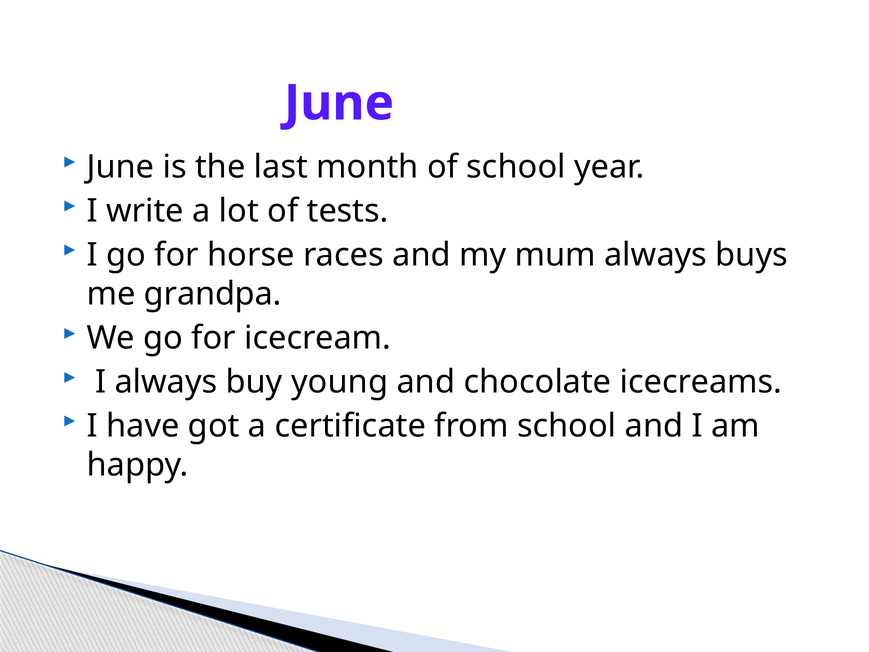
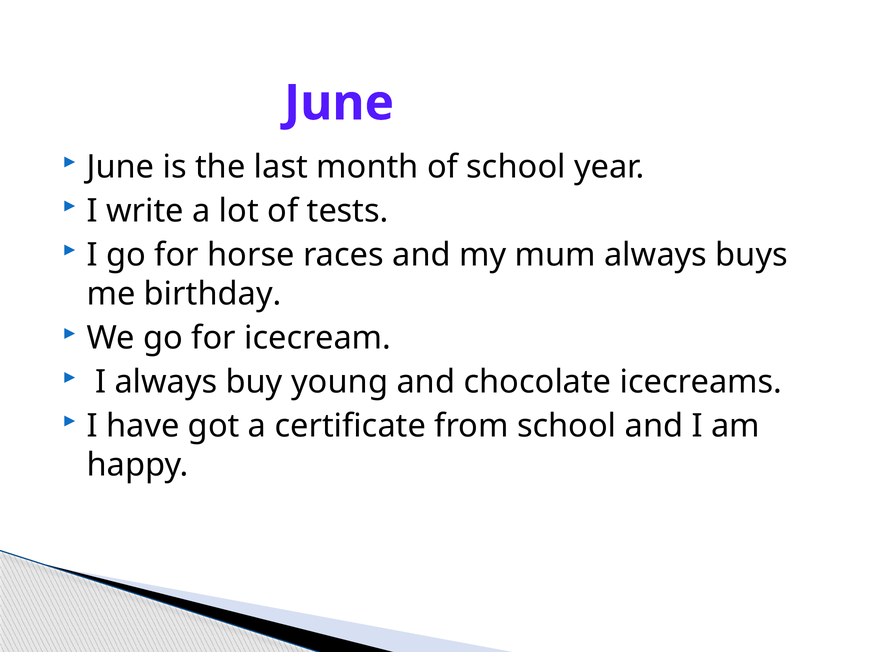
grandpa: grandpa -> birthday
